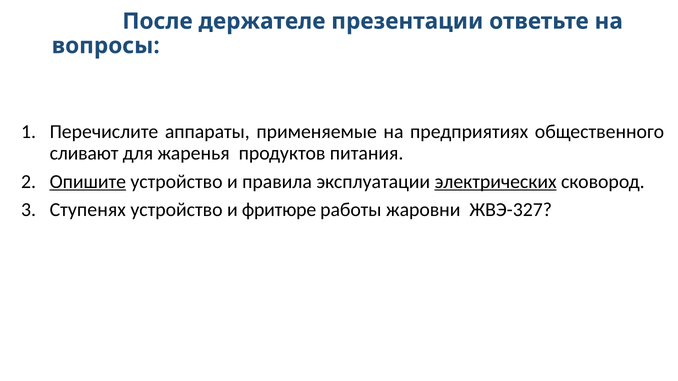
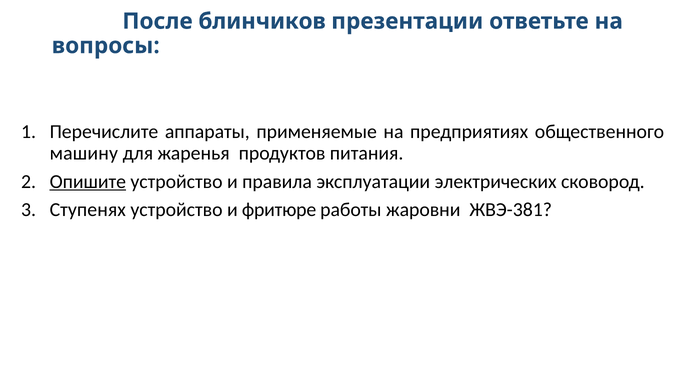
держателе: держателе -> блинчиков
сливают: сливают -> машину
электрических underline: present -> none
ЖВЭ-327: ЖВЭ-327 -> ЖВЭ-381
